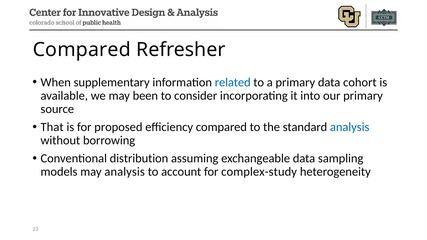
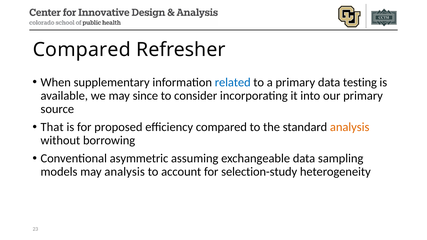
cohort: cohort -> testing
been: been -> since
analysis at (350, 127) colour: blue -> orange
distribution: distribution -> asymmetric
complex-study: complex-study -> selection-study
